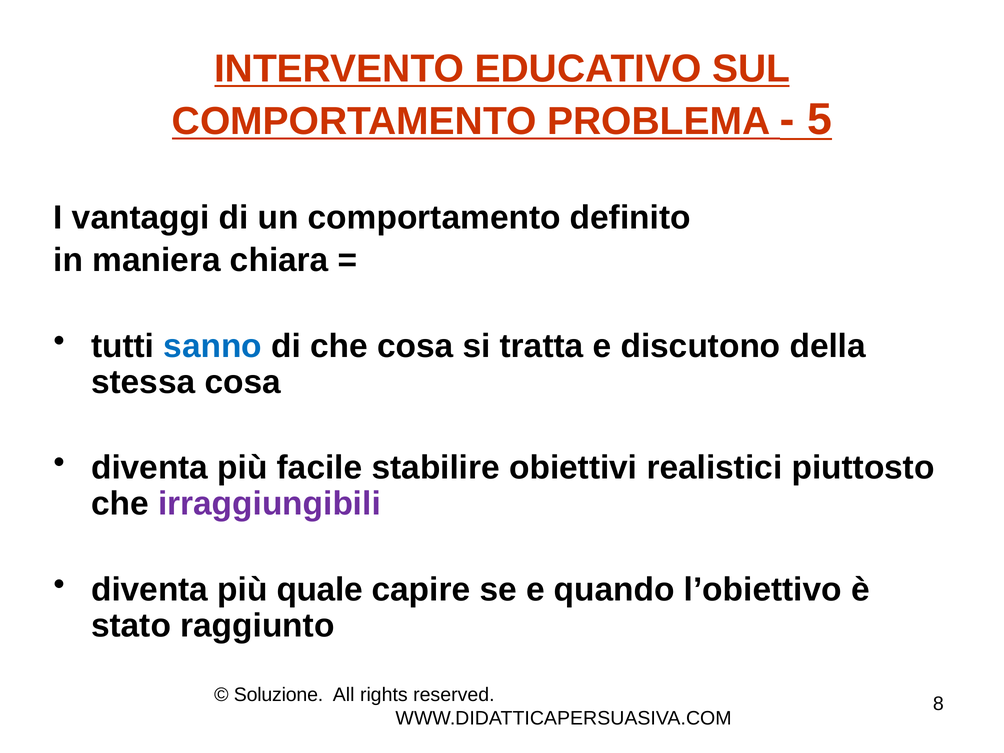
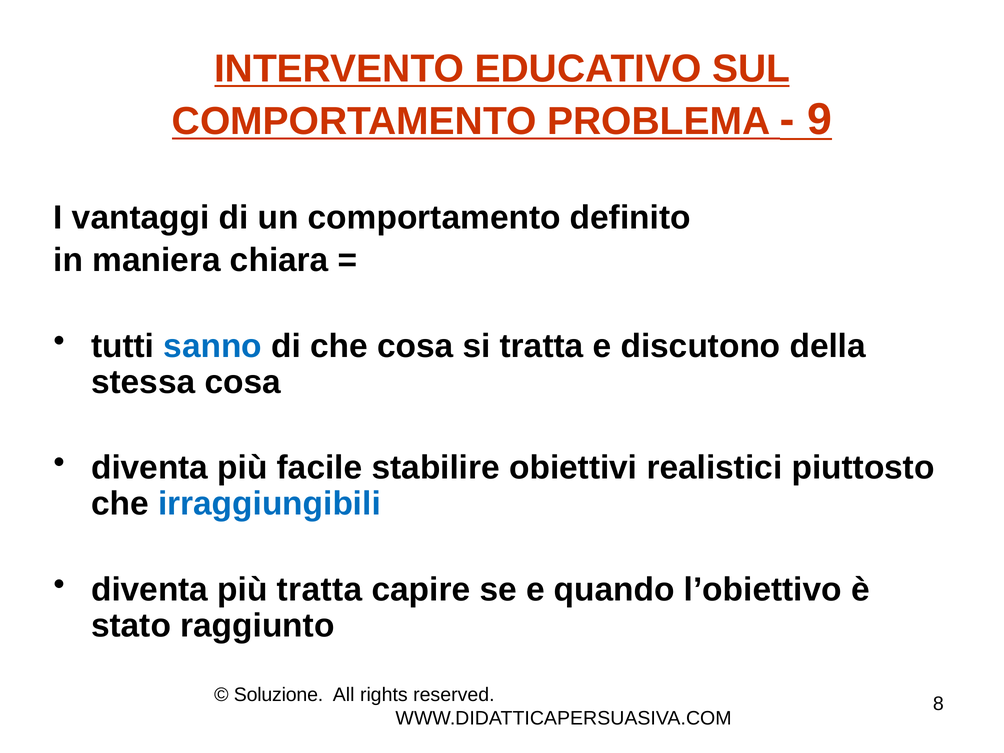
5: 5 -> 9
irraggiungibili colour: purple -> blue
più quale: quale -> tratta
